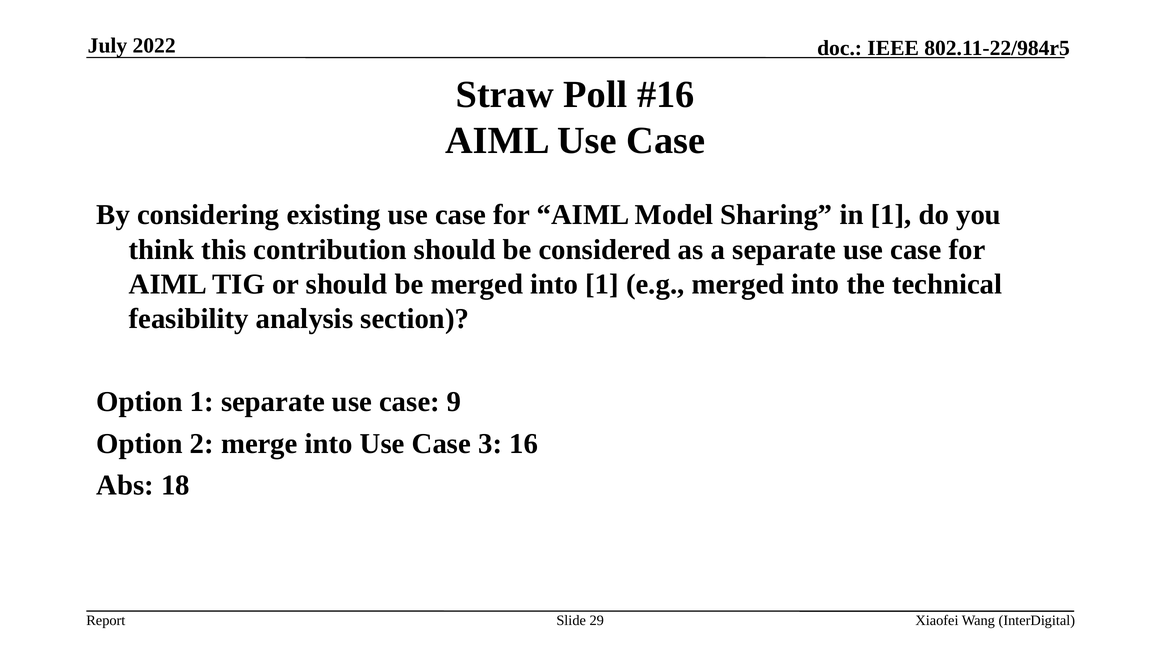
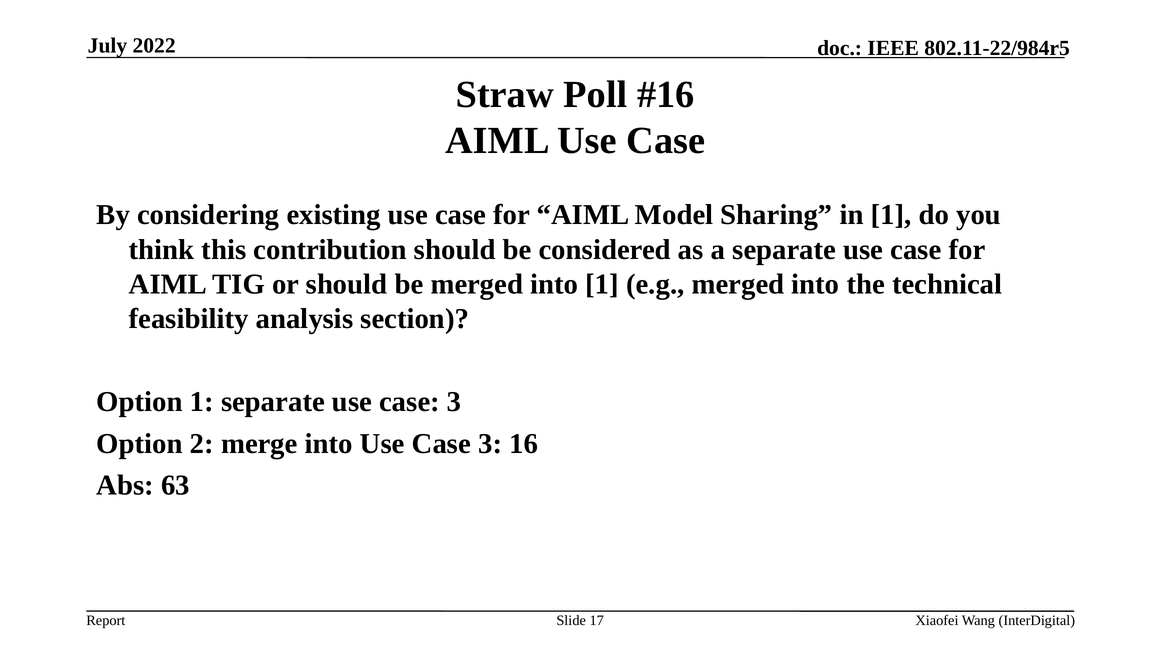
separate use case 9: 9 -> 3
18: 18 -> 63
29: 29 -> 17
